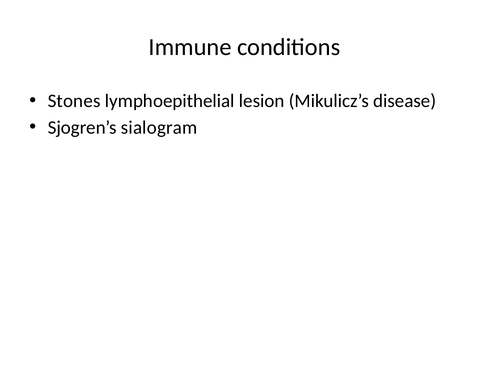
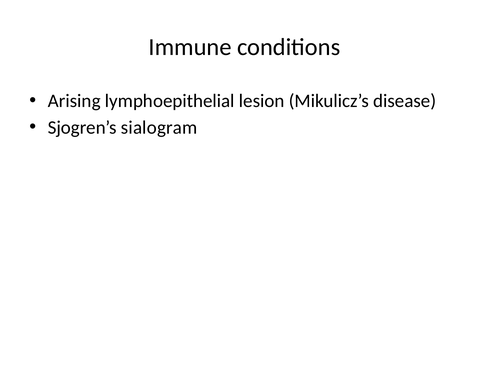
Stones: Stones -> Arising
